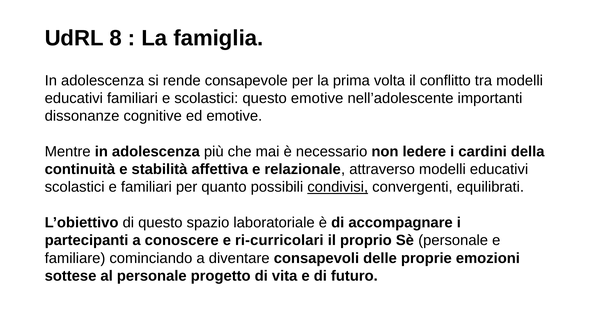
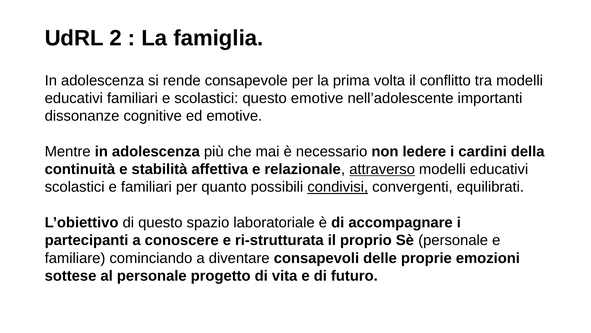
8: 8 -> 2
attraverso underline: none -> present
ri-curricolari: ri-curricolari -> ri-strutturata
